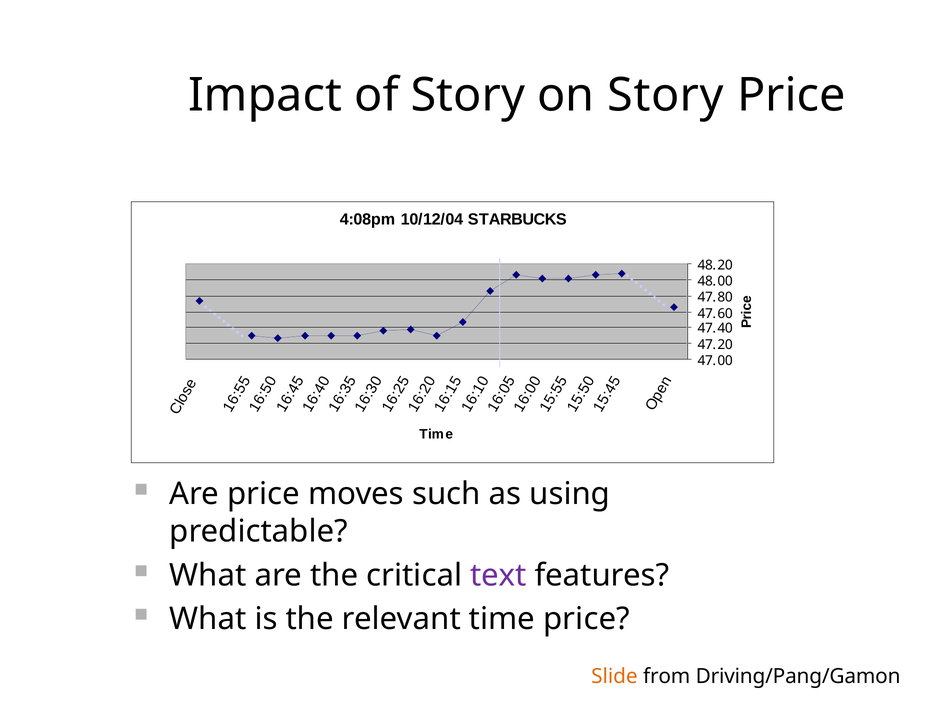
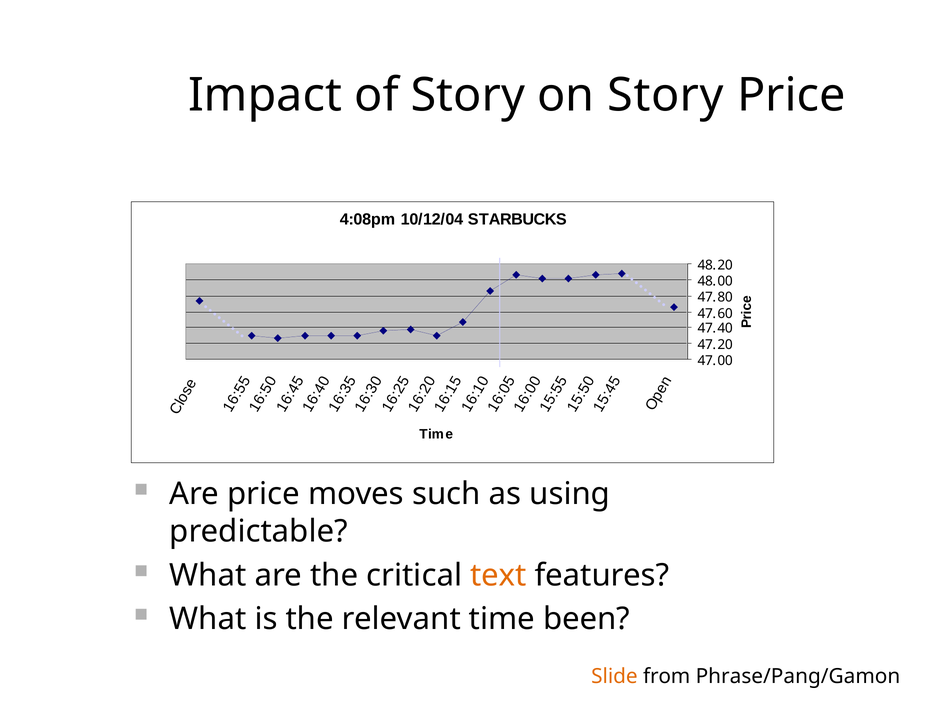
text colour: purple -> orange
time price: price -> been
Driving/Pang/Gamon: Driving/Pang/Gamon -> Phrase/Pang/Gamon
